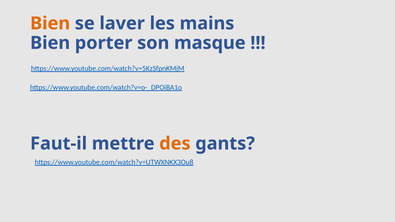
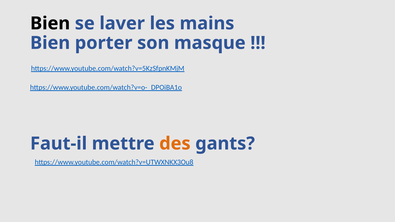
Bien at (50, 23) colour: orange -> black
